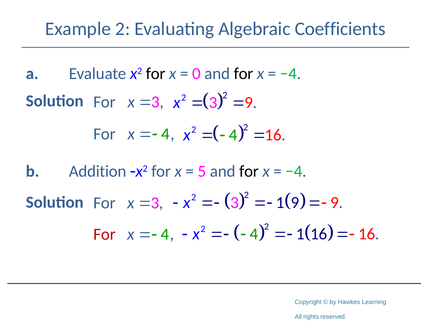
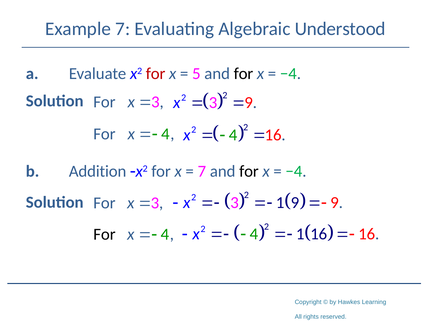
Example 2: 2 -> 7
Coefficients: Coefficients -> Understood
for at (156, 74) colour: black -> red
0: 0 -> 5
5 at (202, 171): 5 -> 7
For at (104, 234) colour: red -> black
